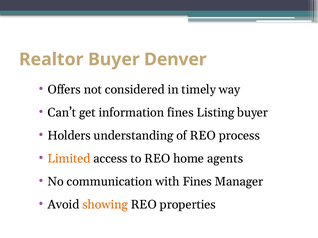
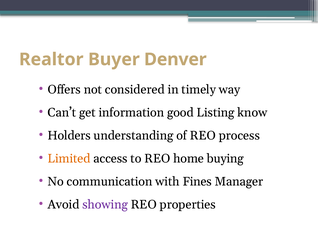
information fines: fines -> good
Listing buyer: buyer -> know
agents: agents -> buying
showing colour: orange -> purple
